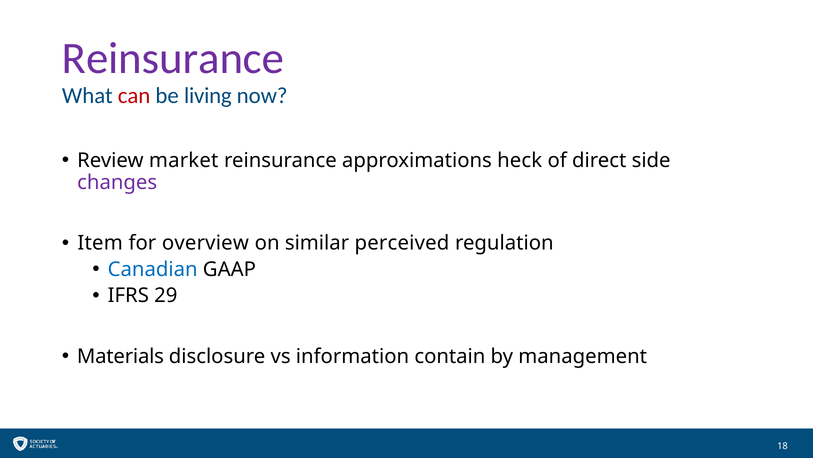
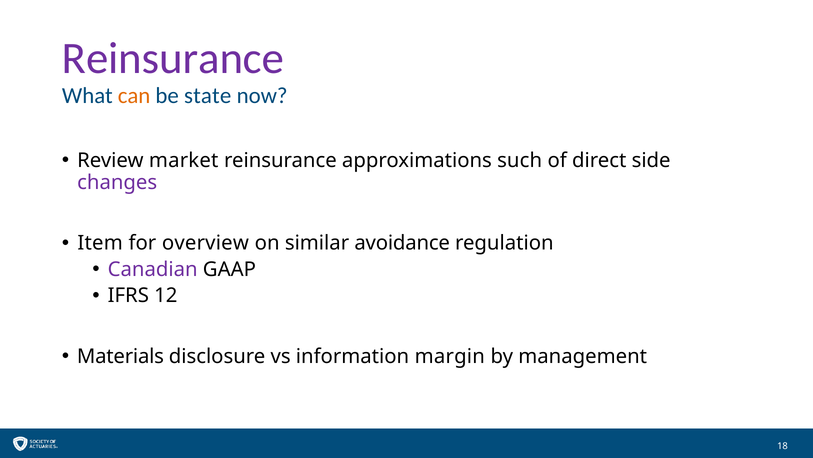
can colour: red -> orange
living: living -> state
heck: heck -> such
perceived: perceived -> avoidance
Canadian colour: blue -> purple
29: 29 -> 12
contain: contain -> margin
